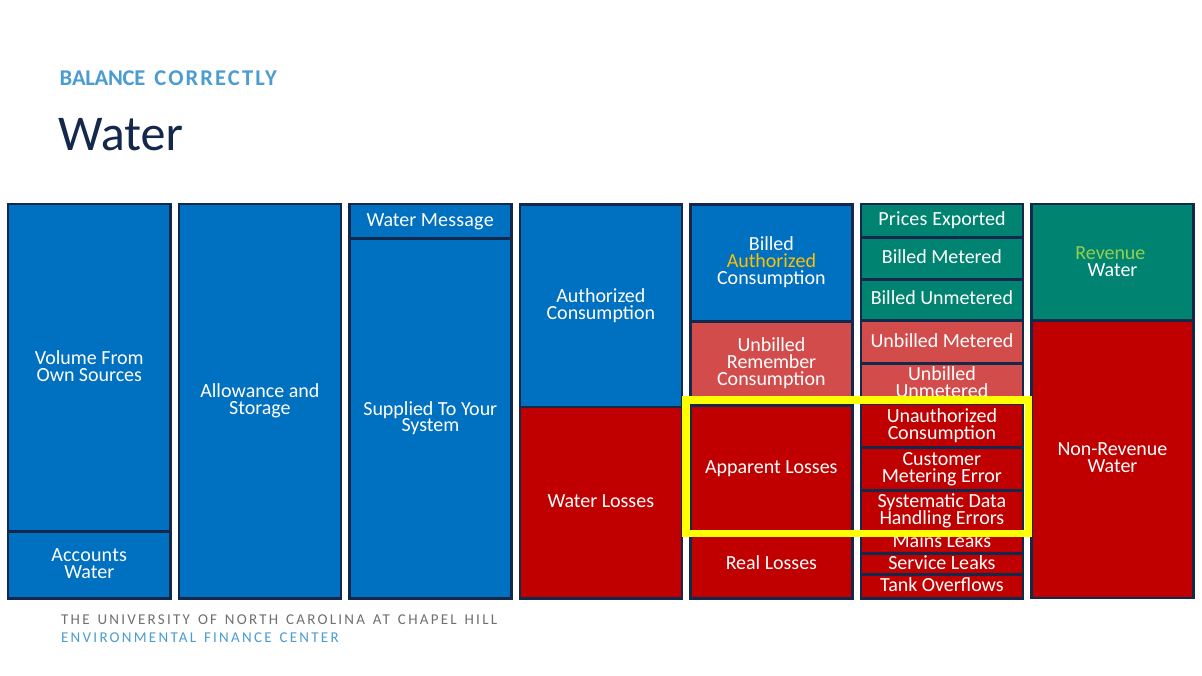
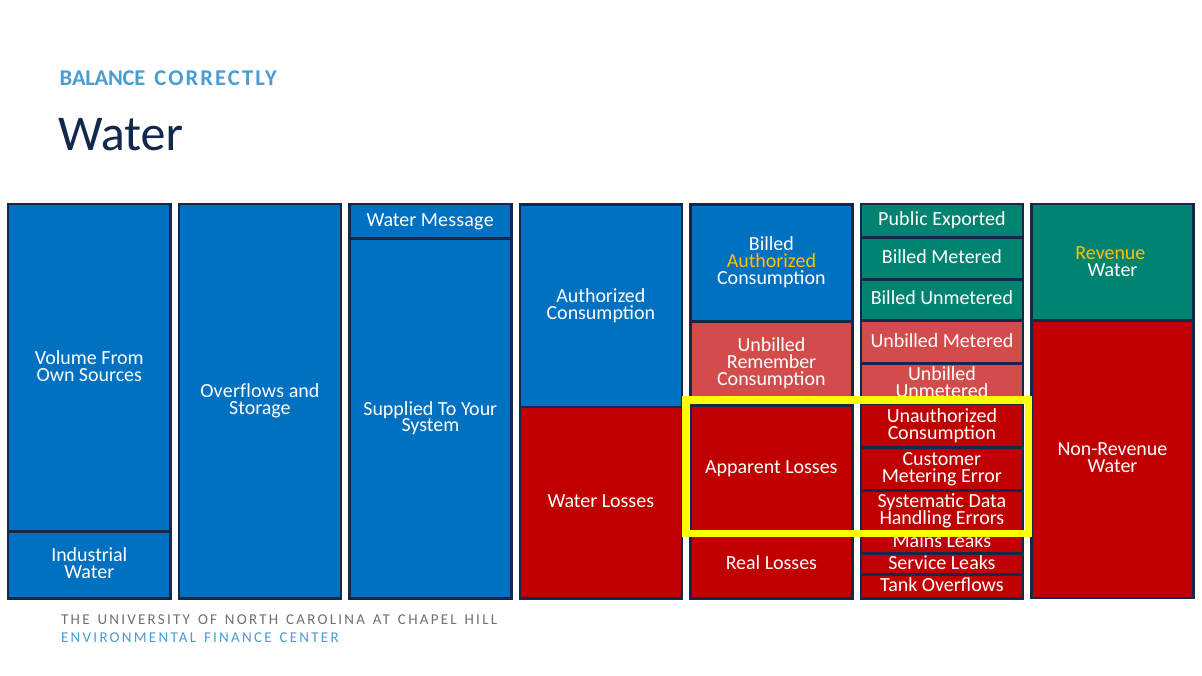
Prices: Prices -> Public
Revenue colour: light green -> yellow
Allowance at (242, 391): Allowance -> Overflows
Accounts: Accounts -> Industrial
